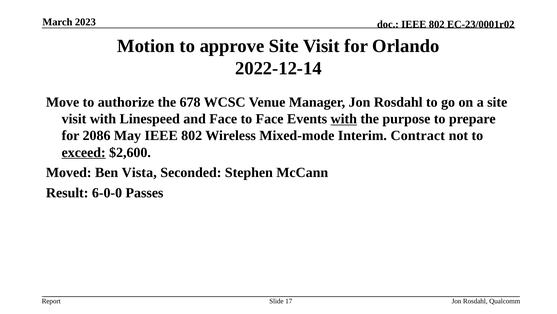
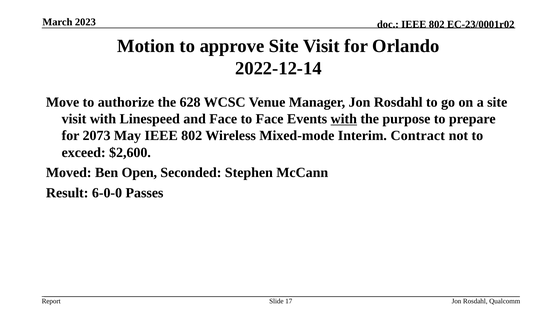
678: 678 -> 628
2086: 2086 -> 2073
exceed underline: present -> none
Vista: Vista -> Open
